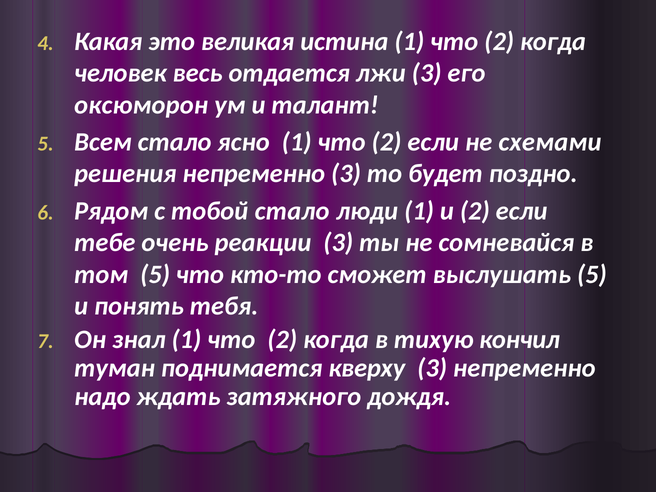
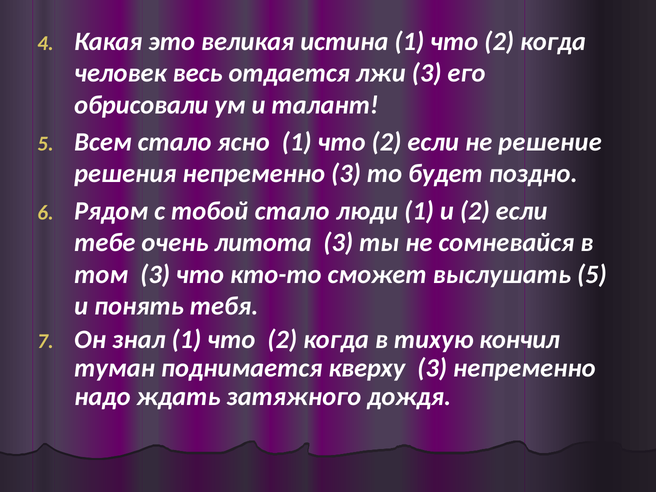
оксюморон: оксюморон -> обрисовали
схемами: схемами -> решение
реакции: реакции -> литота
том 5: 5 -> 3
